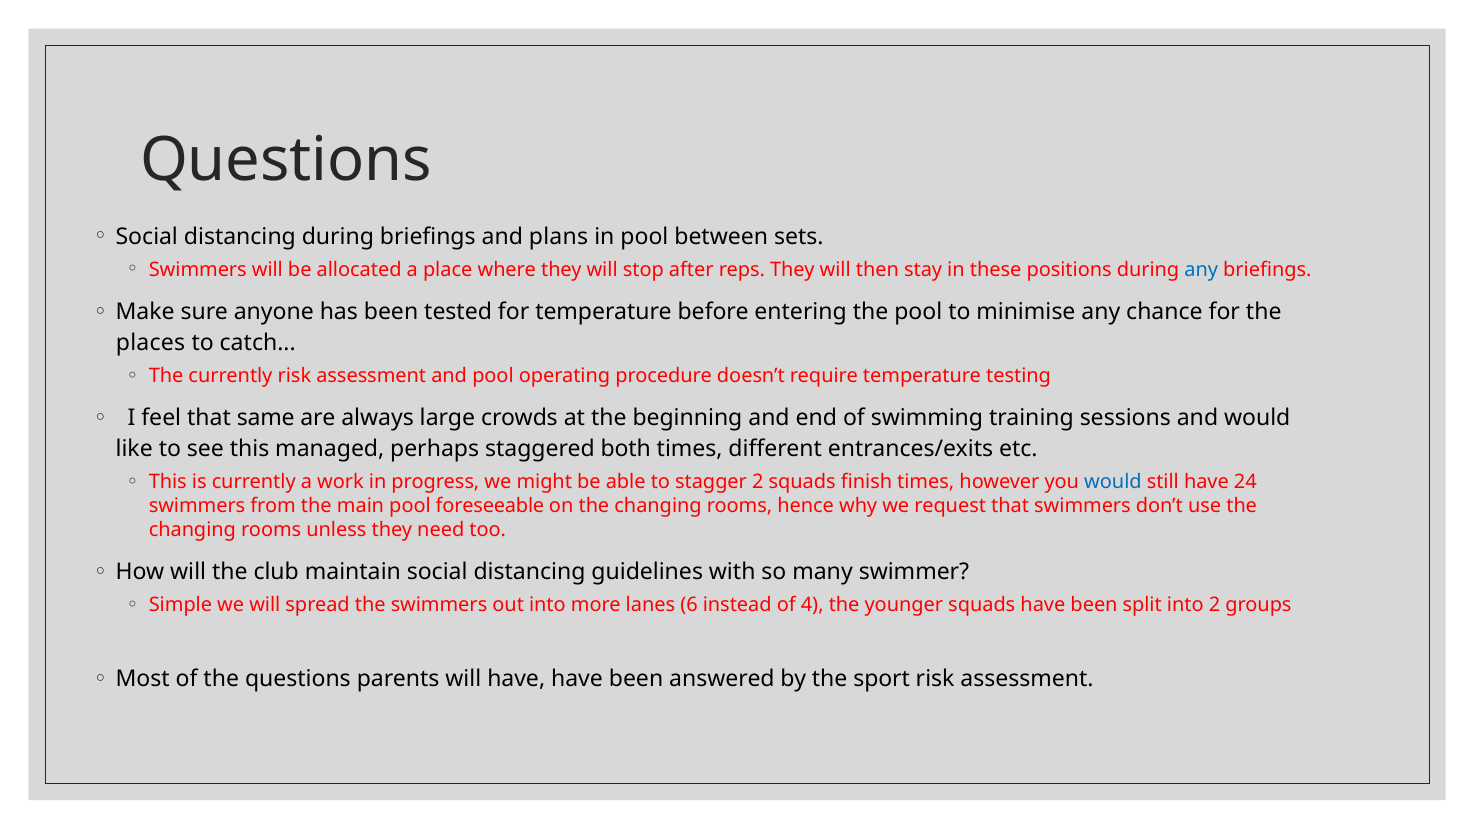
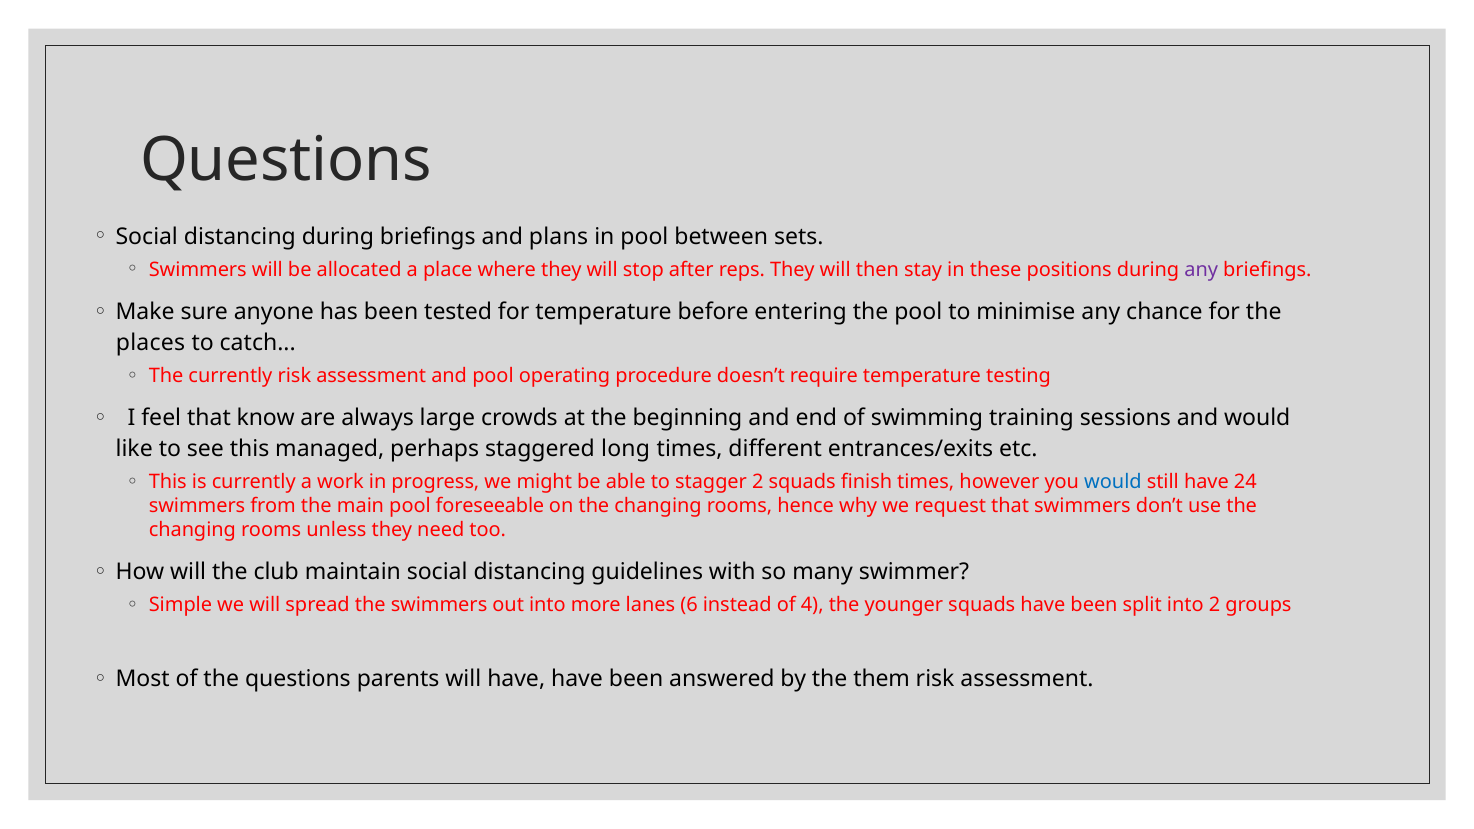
any at (1201, 270) colour: blue -> purple
same: same -> know
both: both -> long
sport: sport -> them
